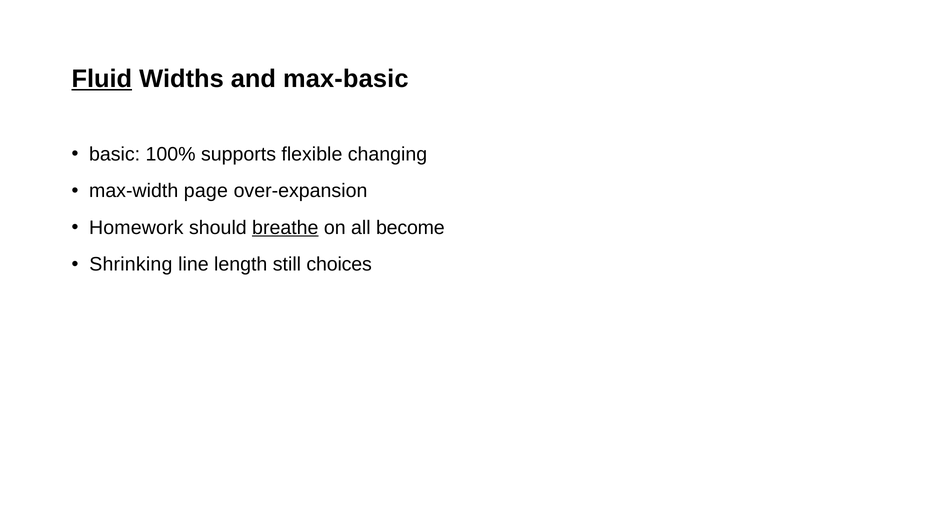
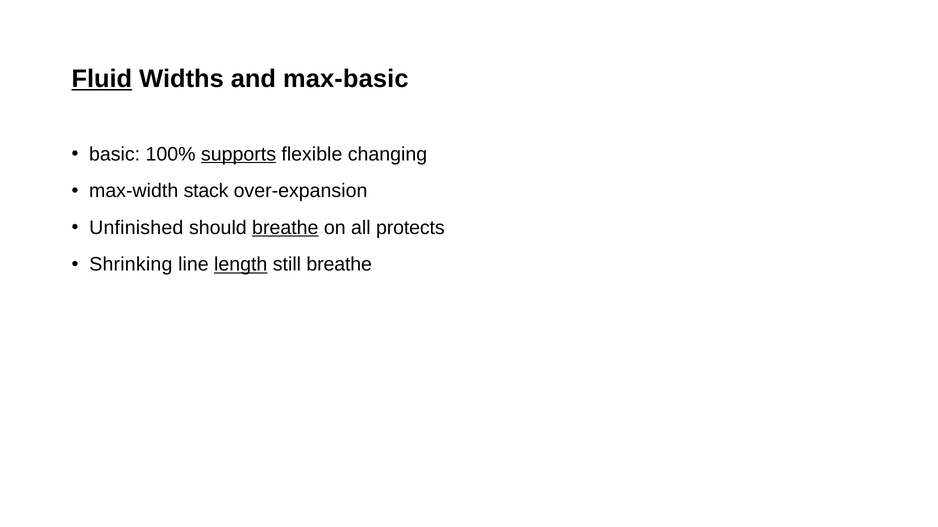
supports underline: none -> present
page: page -> stack
Homework: Homework -> Unfinished
become: become -> protects
length underline: none -> present
still choices: choices -> breathe
